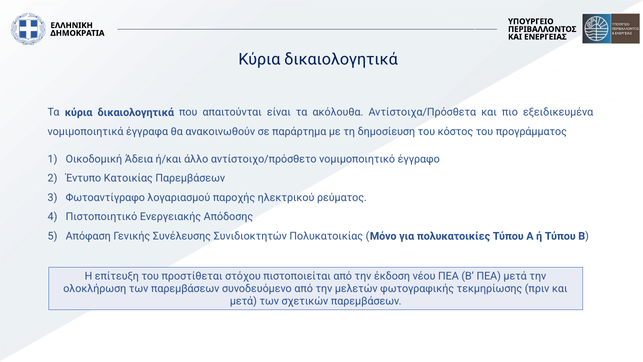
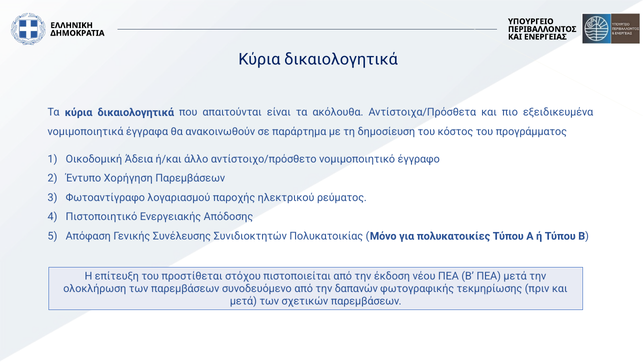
Κατοικίας: Κατοικίας -> Χορήγηση
μελετών: μελετών -> δαπανών
